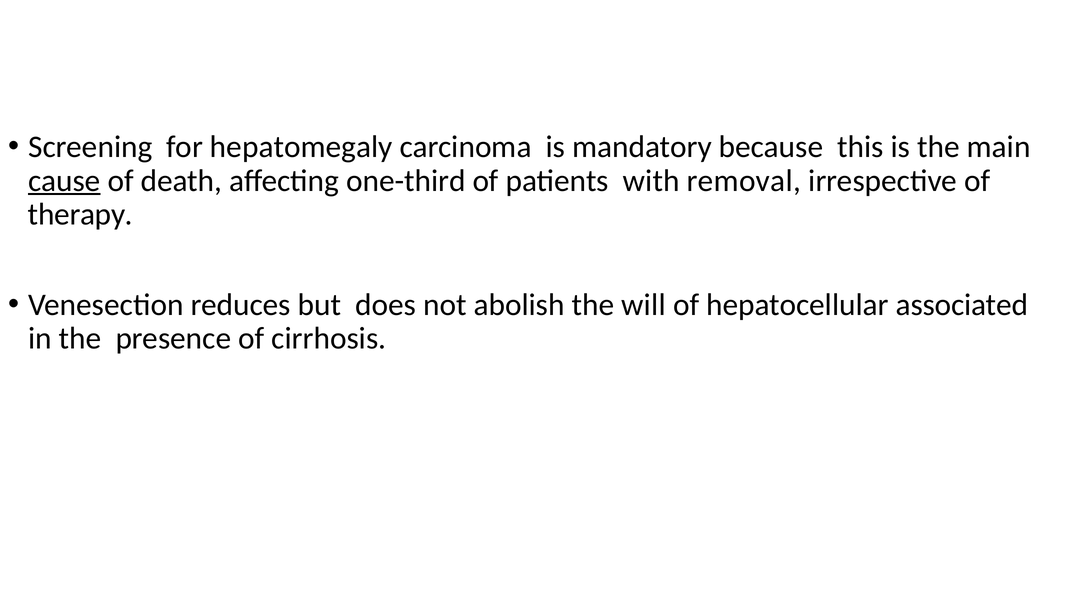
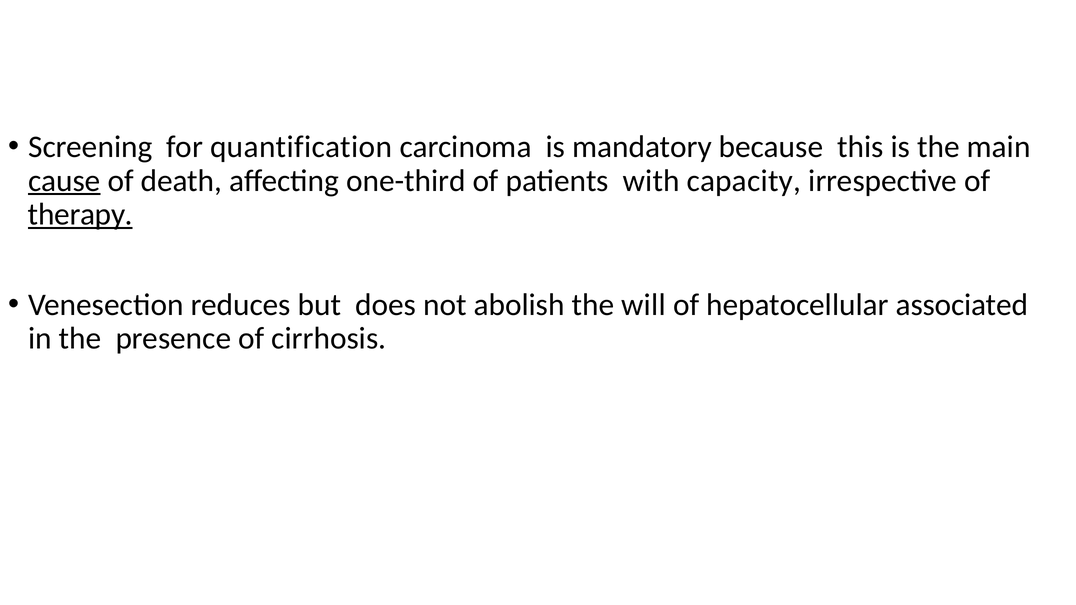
hepatomegaly: hepatomegaly -> quantification
removal: removal -> capacity
therapy underline: none -> present
